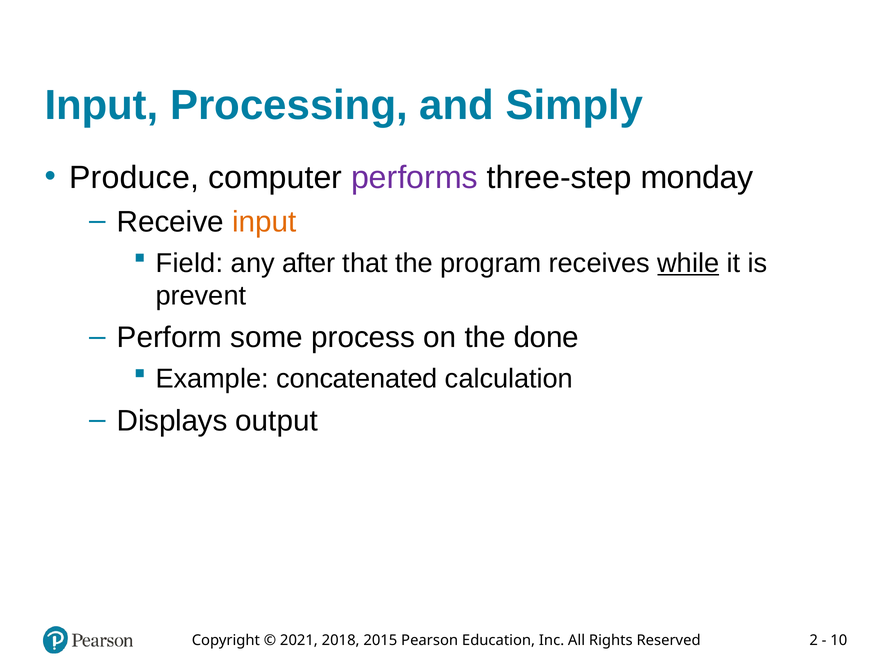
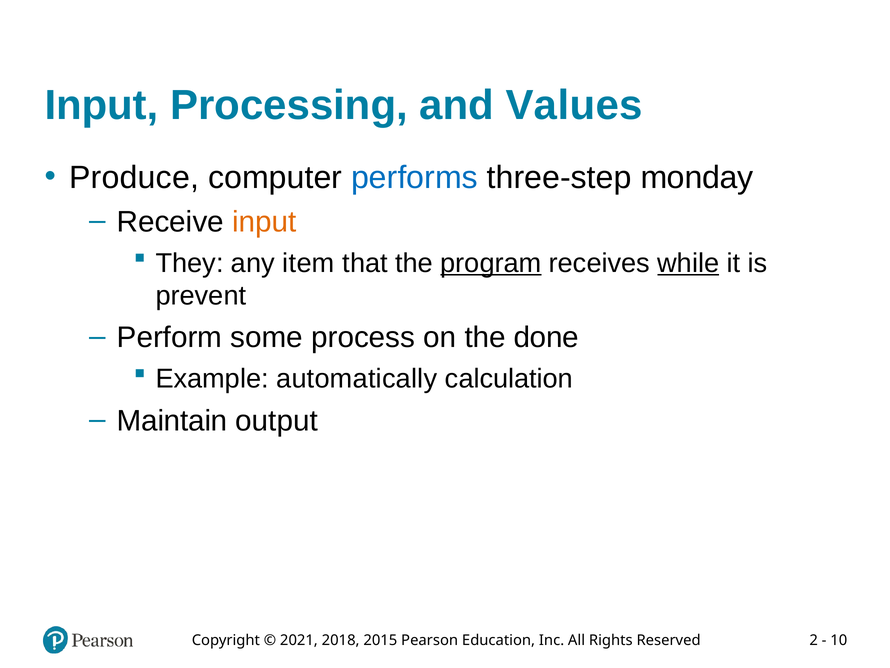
Simply: Simply -> Values
performs colour: purple -> blue
Field: Field -> They
after: after -> item
program underline: none -> present
concatenated: concatenated -> automatically
Displays: Displays -> Maintain
